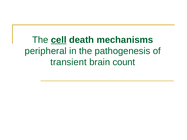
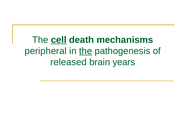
the at (86, 51) underline: none -> present
transient: transient -> released
count: count -> years
